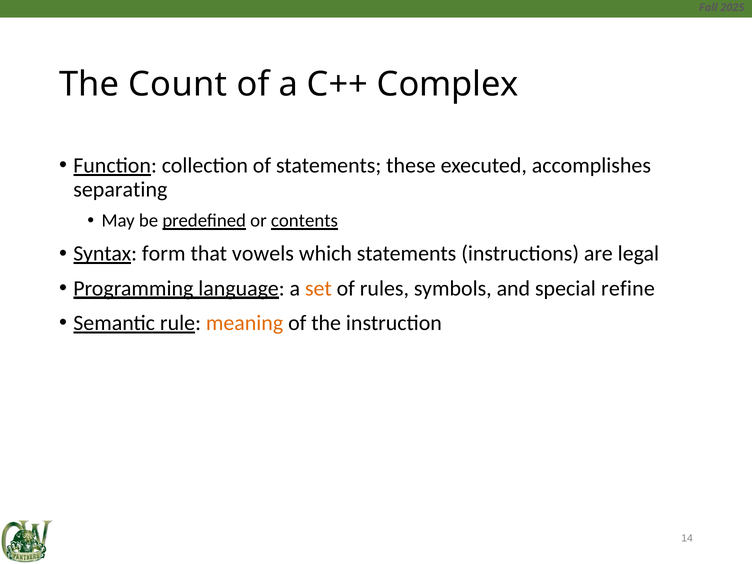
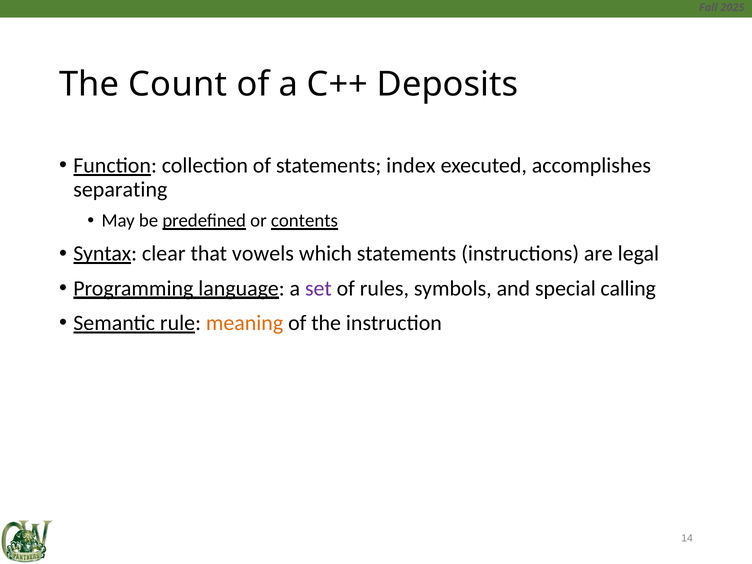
Complex: Complex -> Deposits
these: these -> index
form: form -> clear
set colour: orange -> purple
refine: refine -> calling
